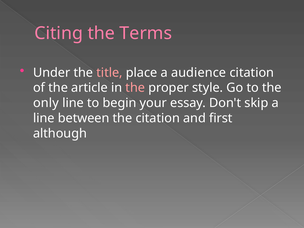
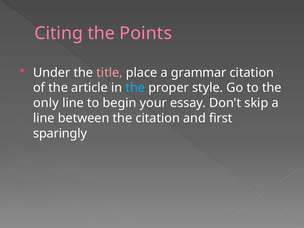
Terms: Terms -> Points
audience: audience -> grammar
the at (135, 88) colour: pink -> light blue
although: although -> sparingly
